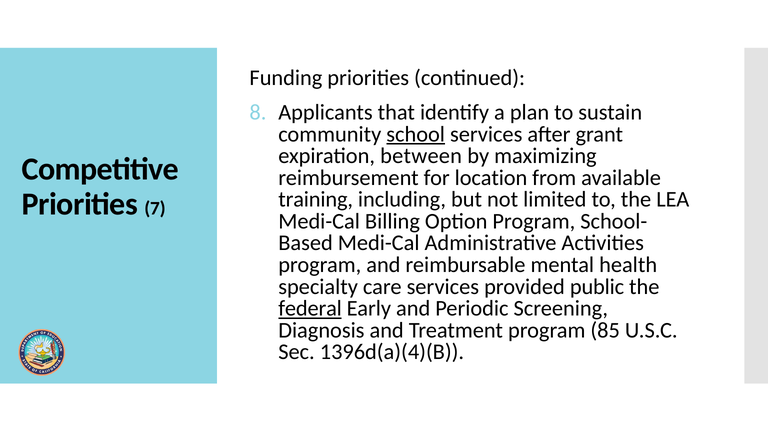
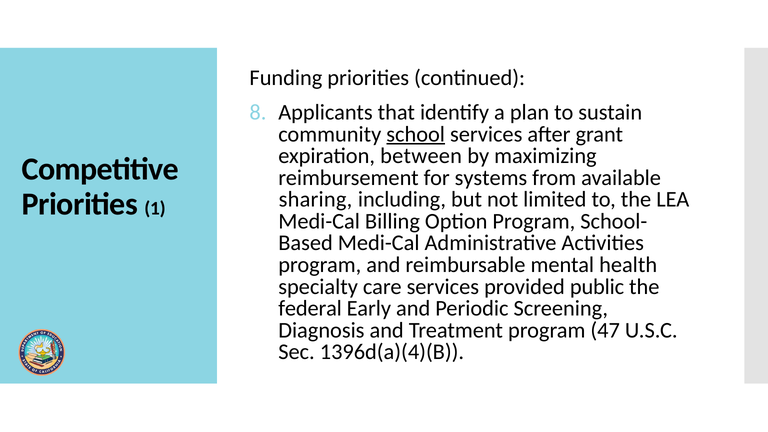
location: location -> systems
training: training -> sharing
7: 7 -> 1
federal underline: present -> none
85: 85 -> 47
